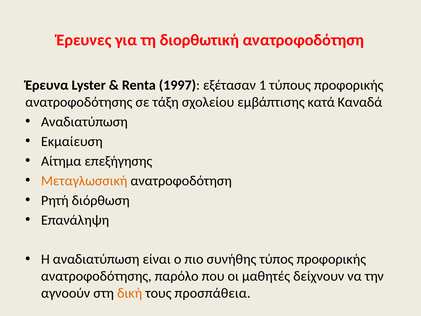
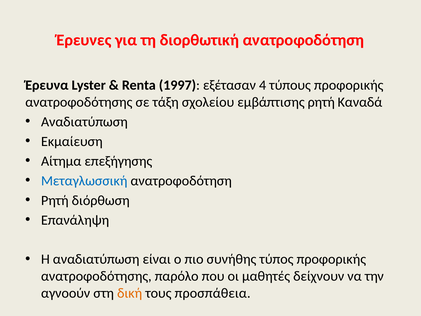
1: 1 -> 4
εμβάπτισης κατά: κατά -> ρητή
Μεταγλωσσική colour: orange -> blue
